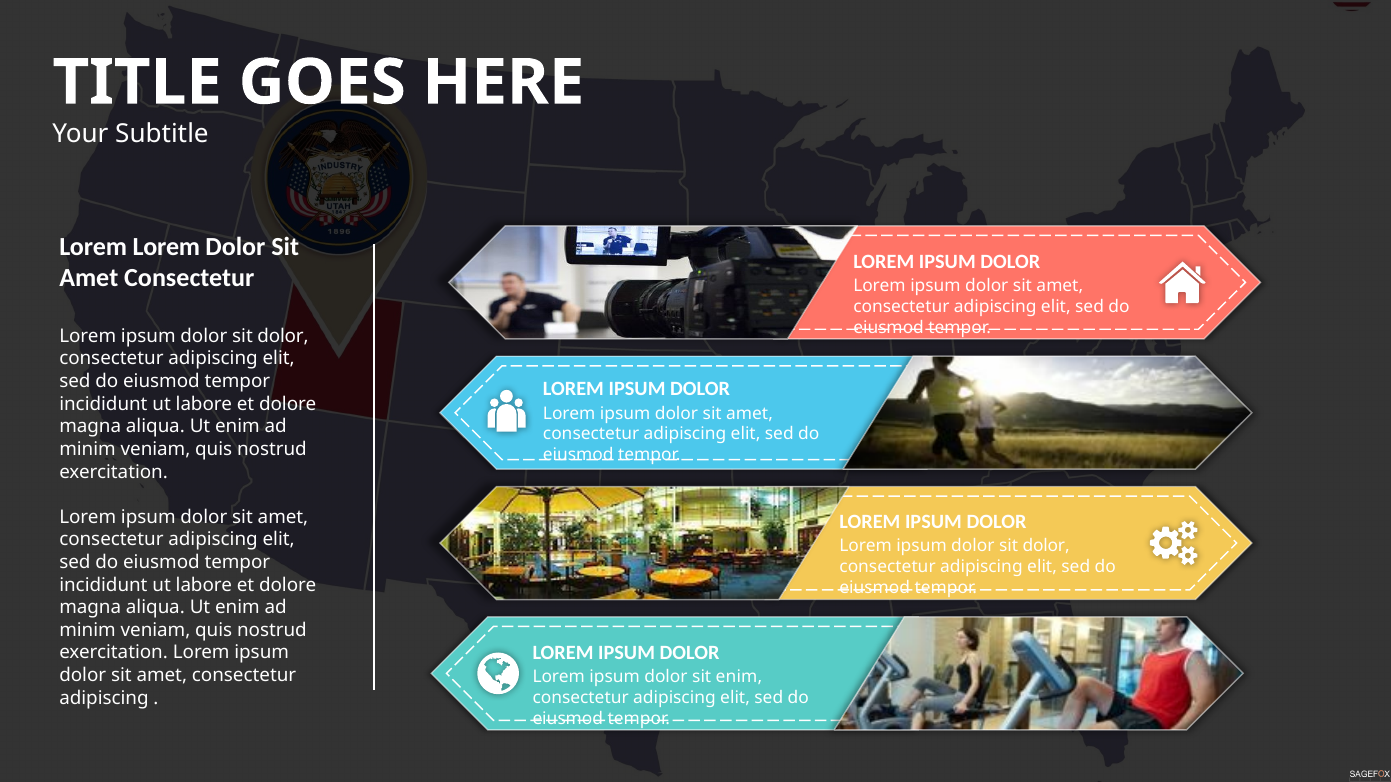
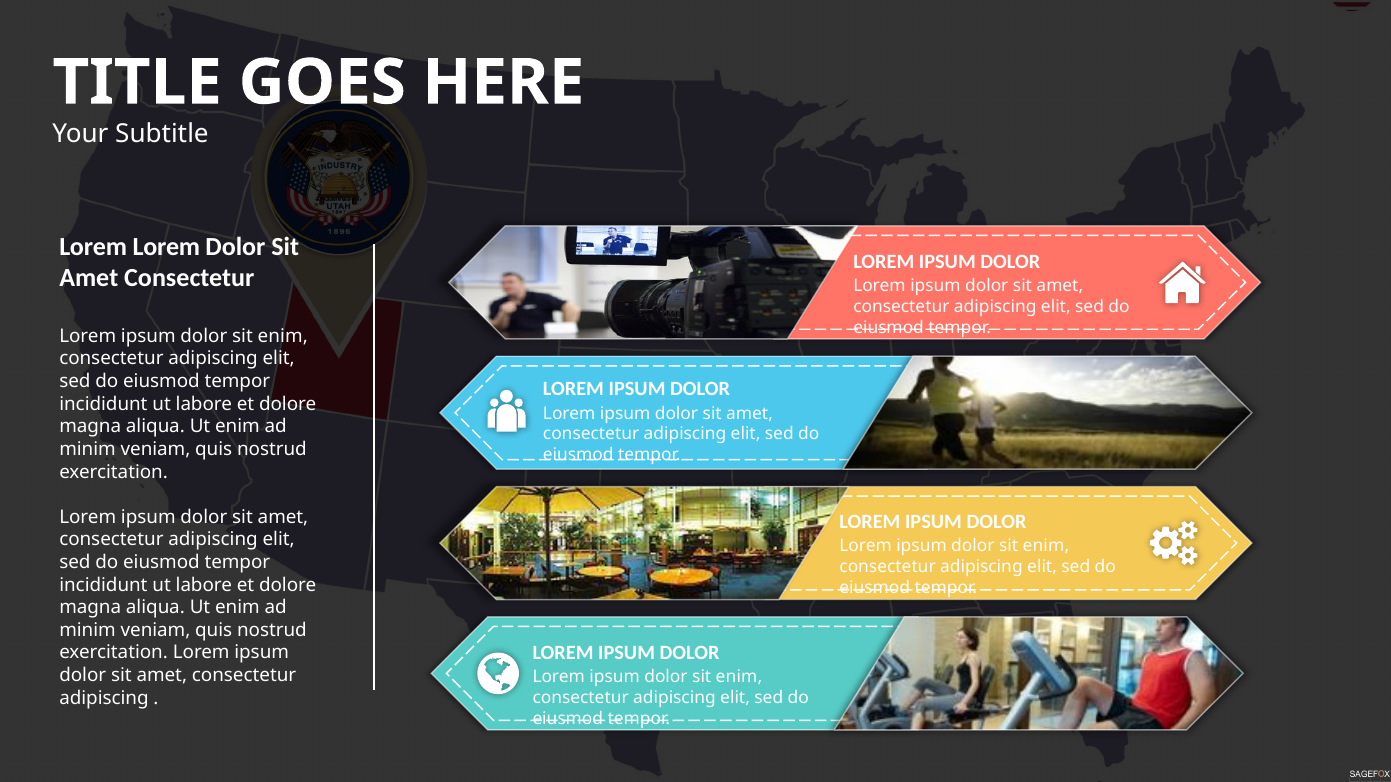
dolor at (283, 336): dolor -> enim
dolor at (1046, 546): dolor -> enim
